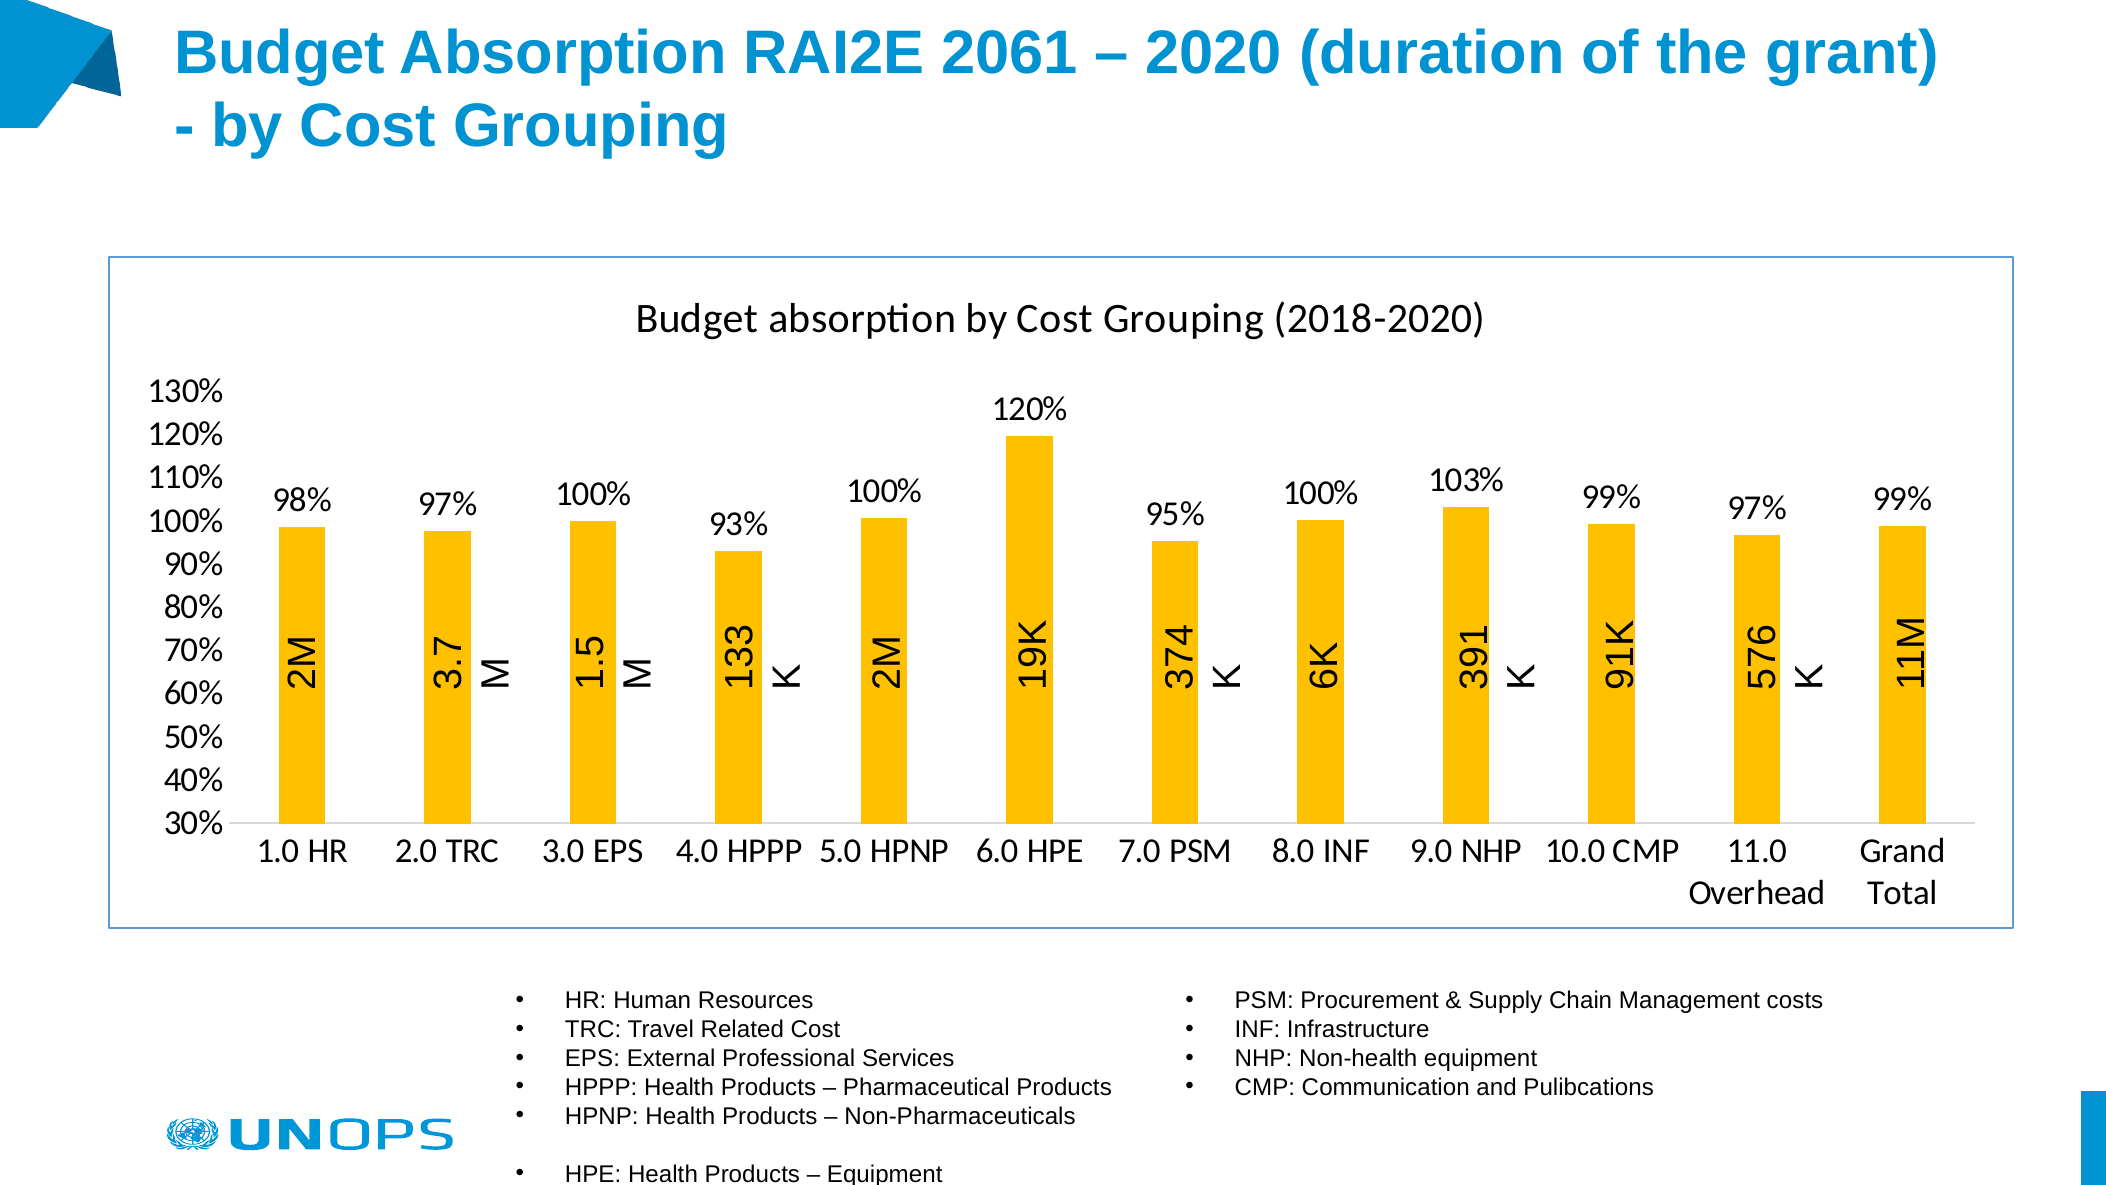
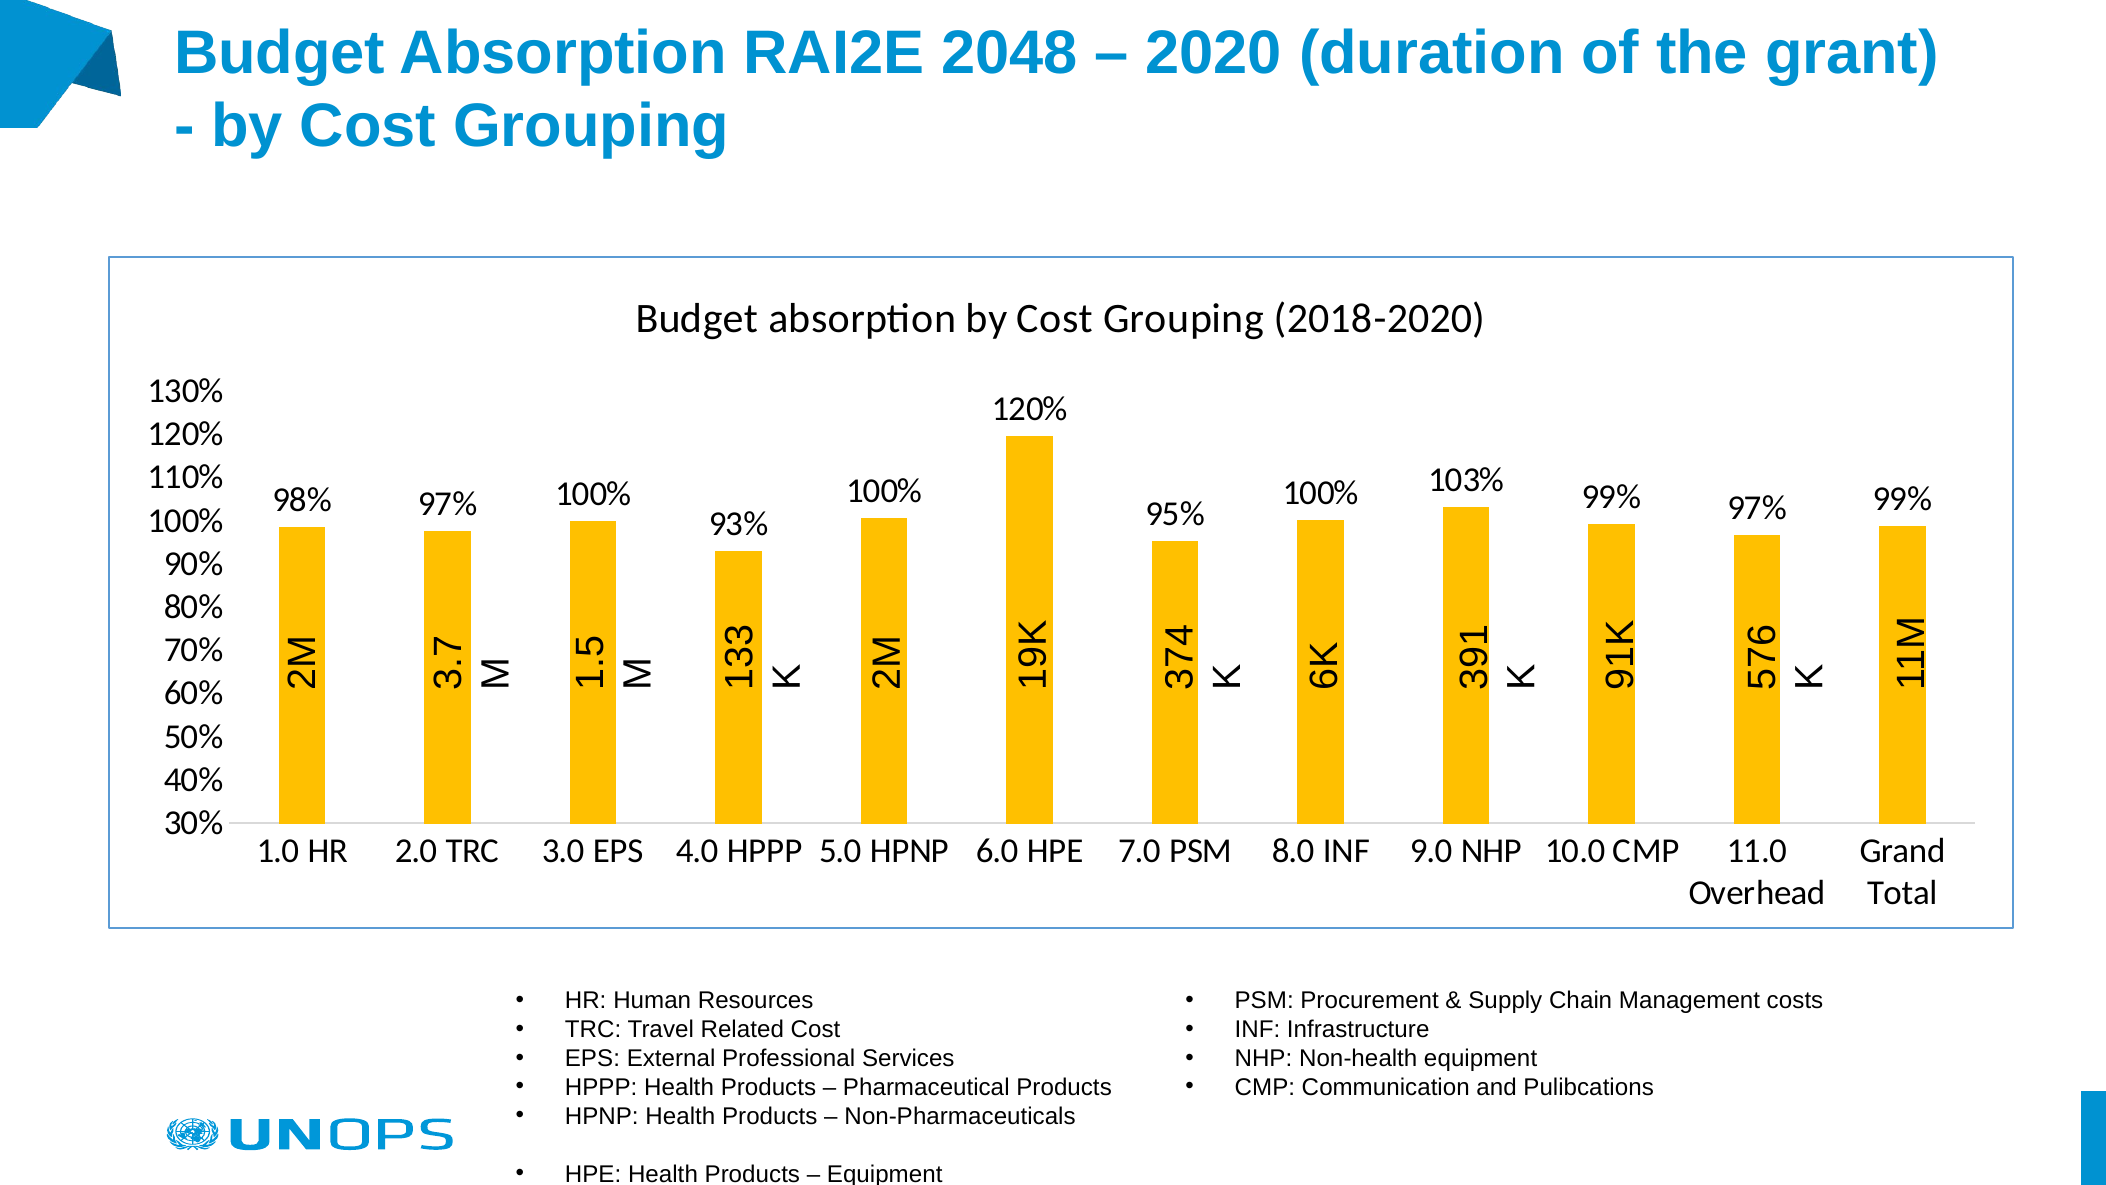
2061: 2061 -> 2048
